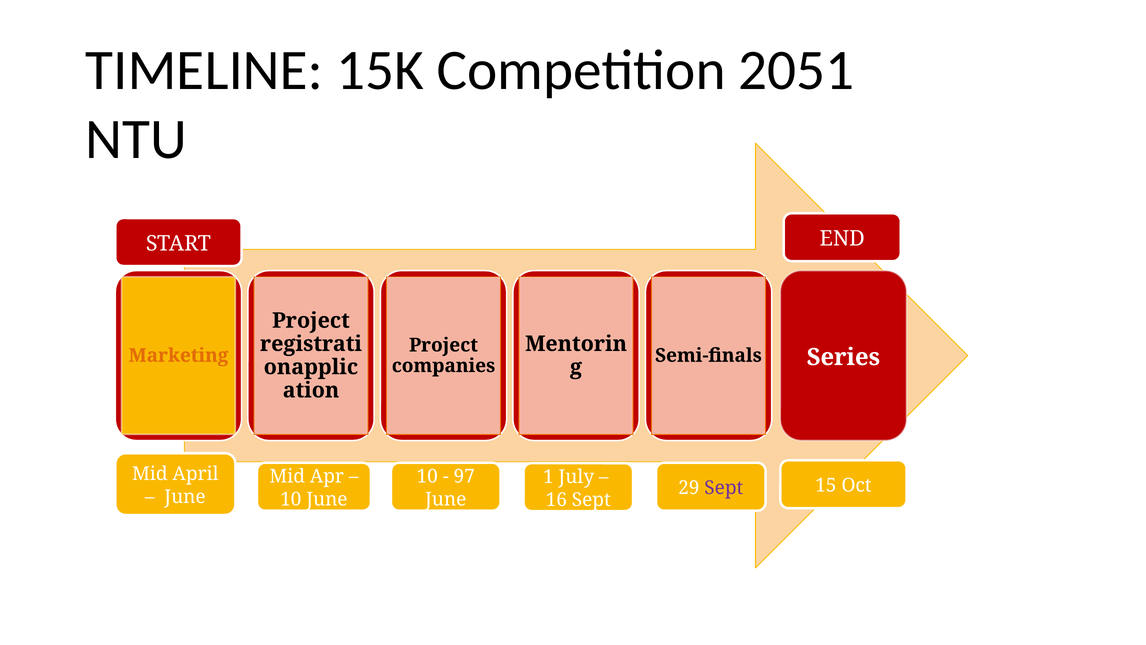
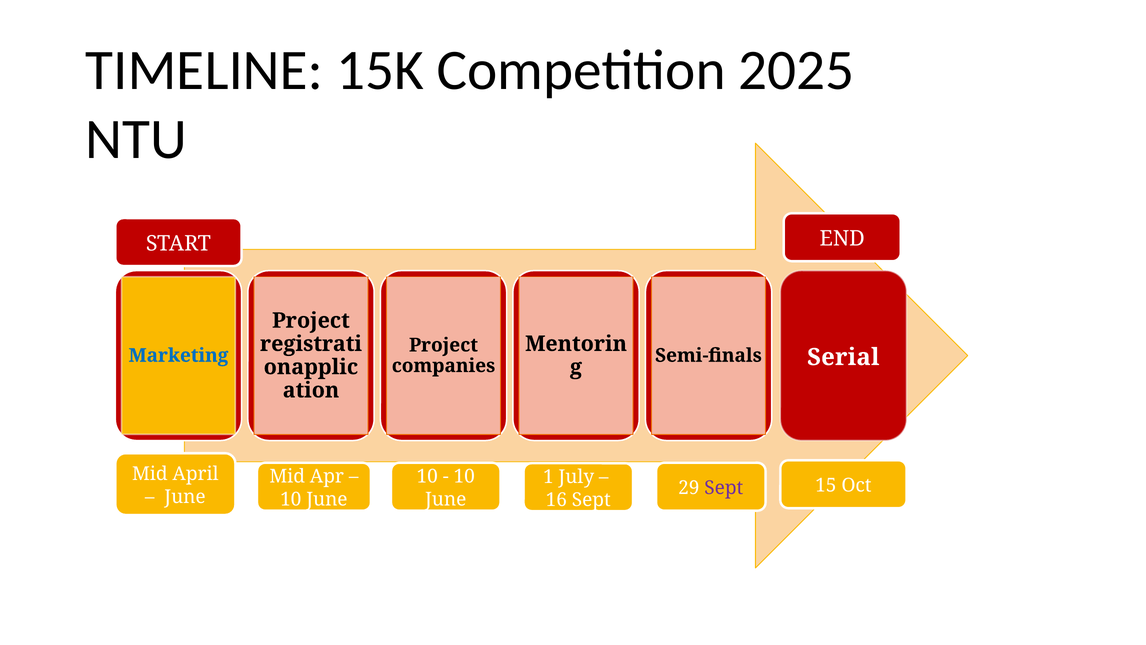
2051: 2051 -> 2025
Marketing colour: orange -> blue
Series: Series -> Serial
97 at (464, 476): 97 -> 10
